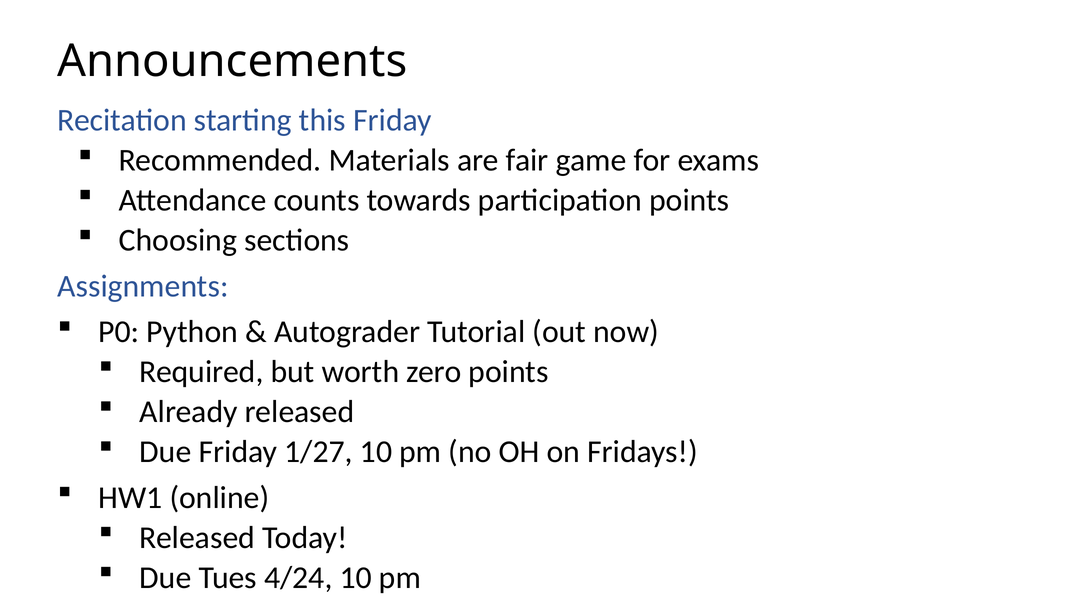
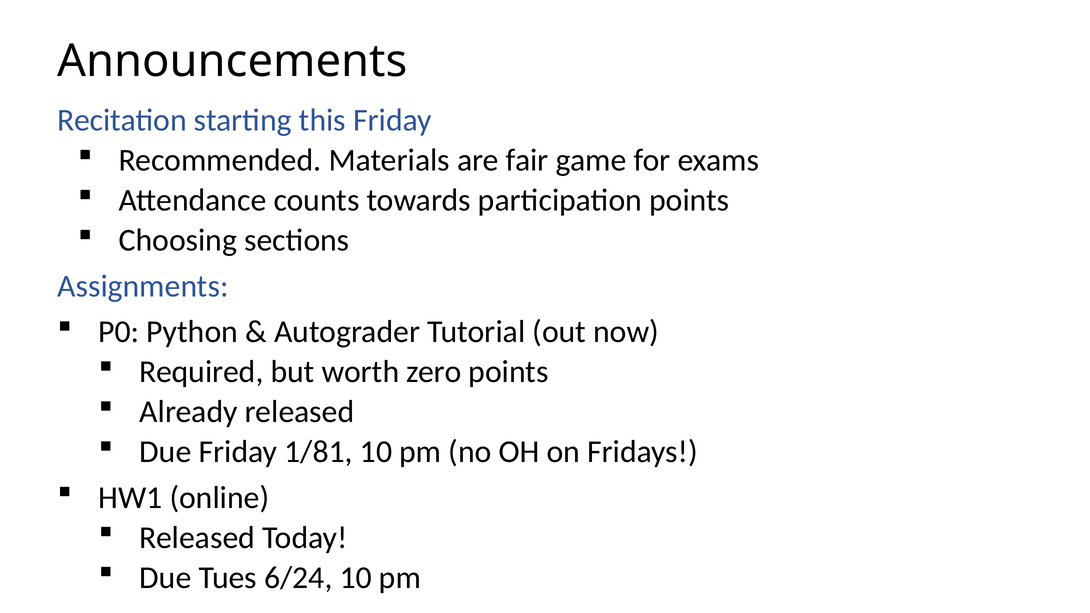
1/27: 1/27 -> 1/81
4/24: 4/24 -> 6/24
